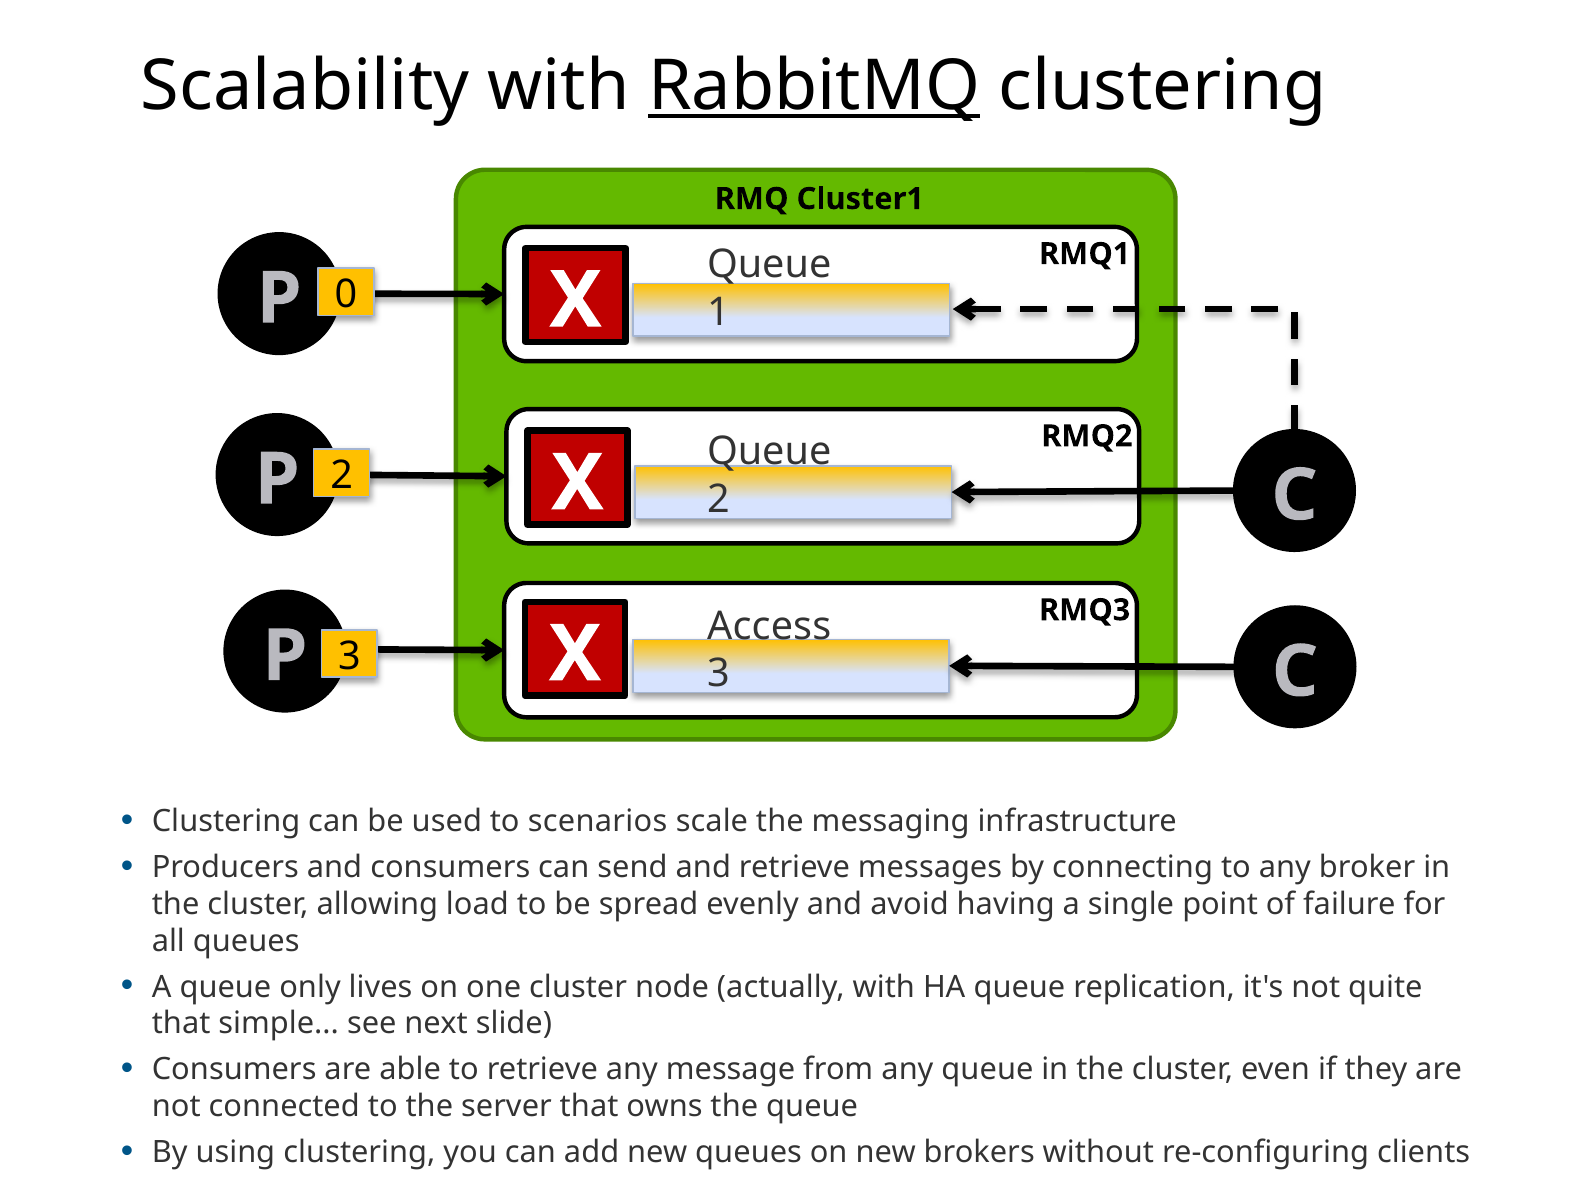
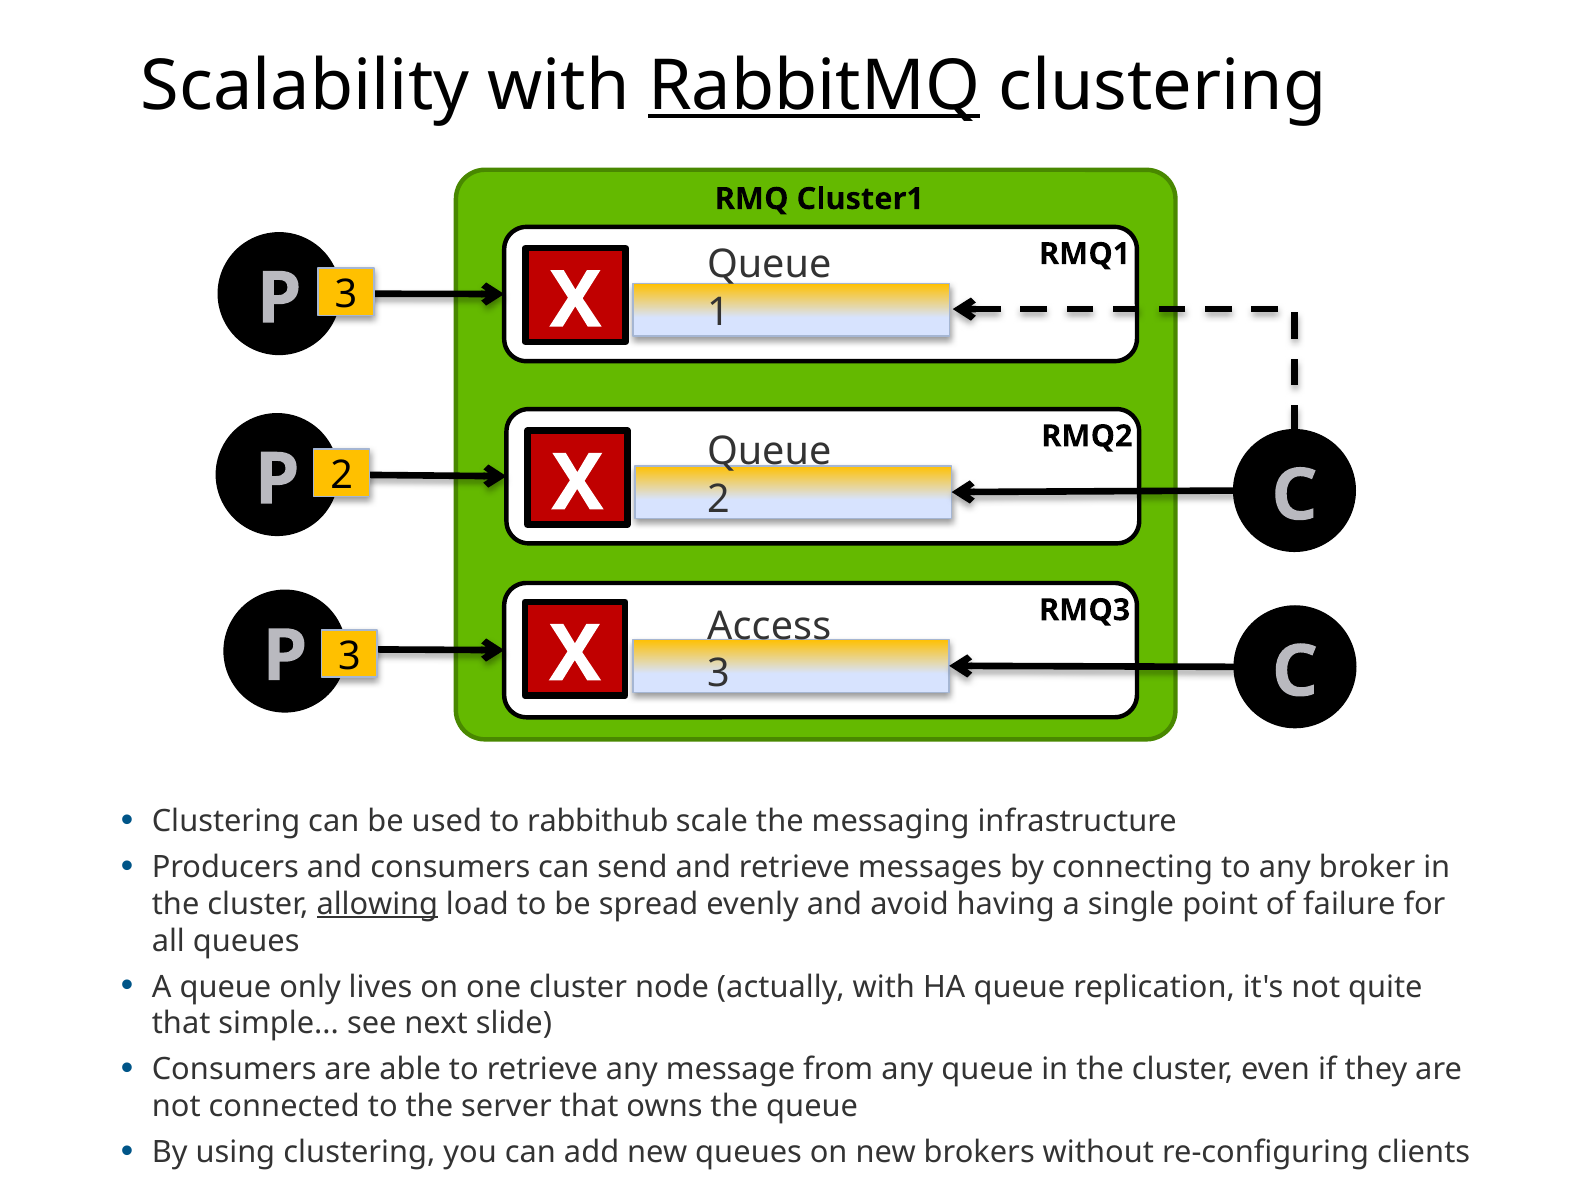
P 0: 0 -> 3
scenarios: scenarios -> rabbithub
allowing underline: none -> present
